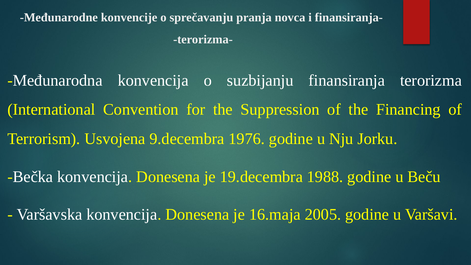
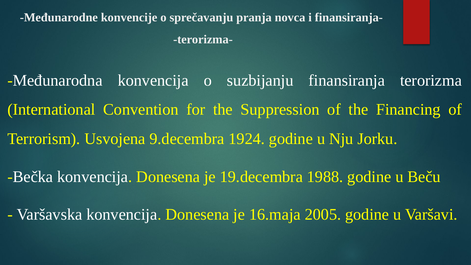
1976: 1976 -> 1924
